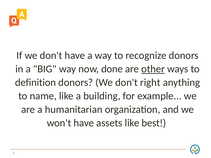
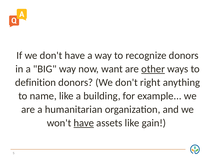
done: done -> want
have at (84, 123) underline: none -> present
best: best -> gain
